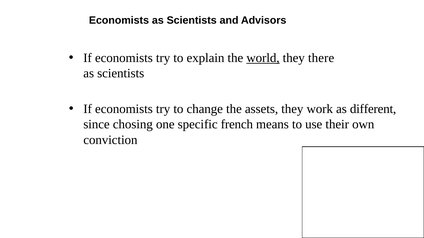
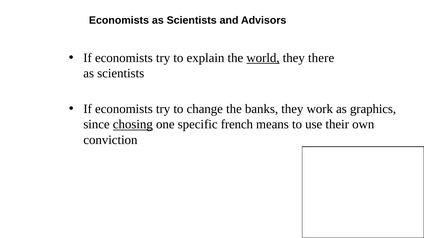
assets: assets -> banks
different: different -> graphics
chosing underline: none -> present
